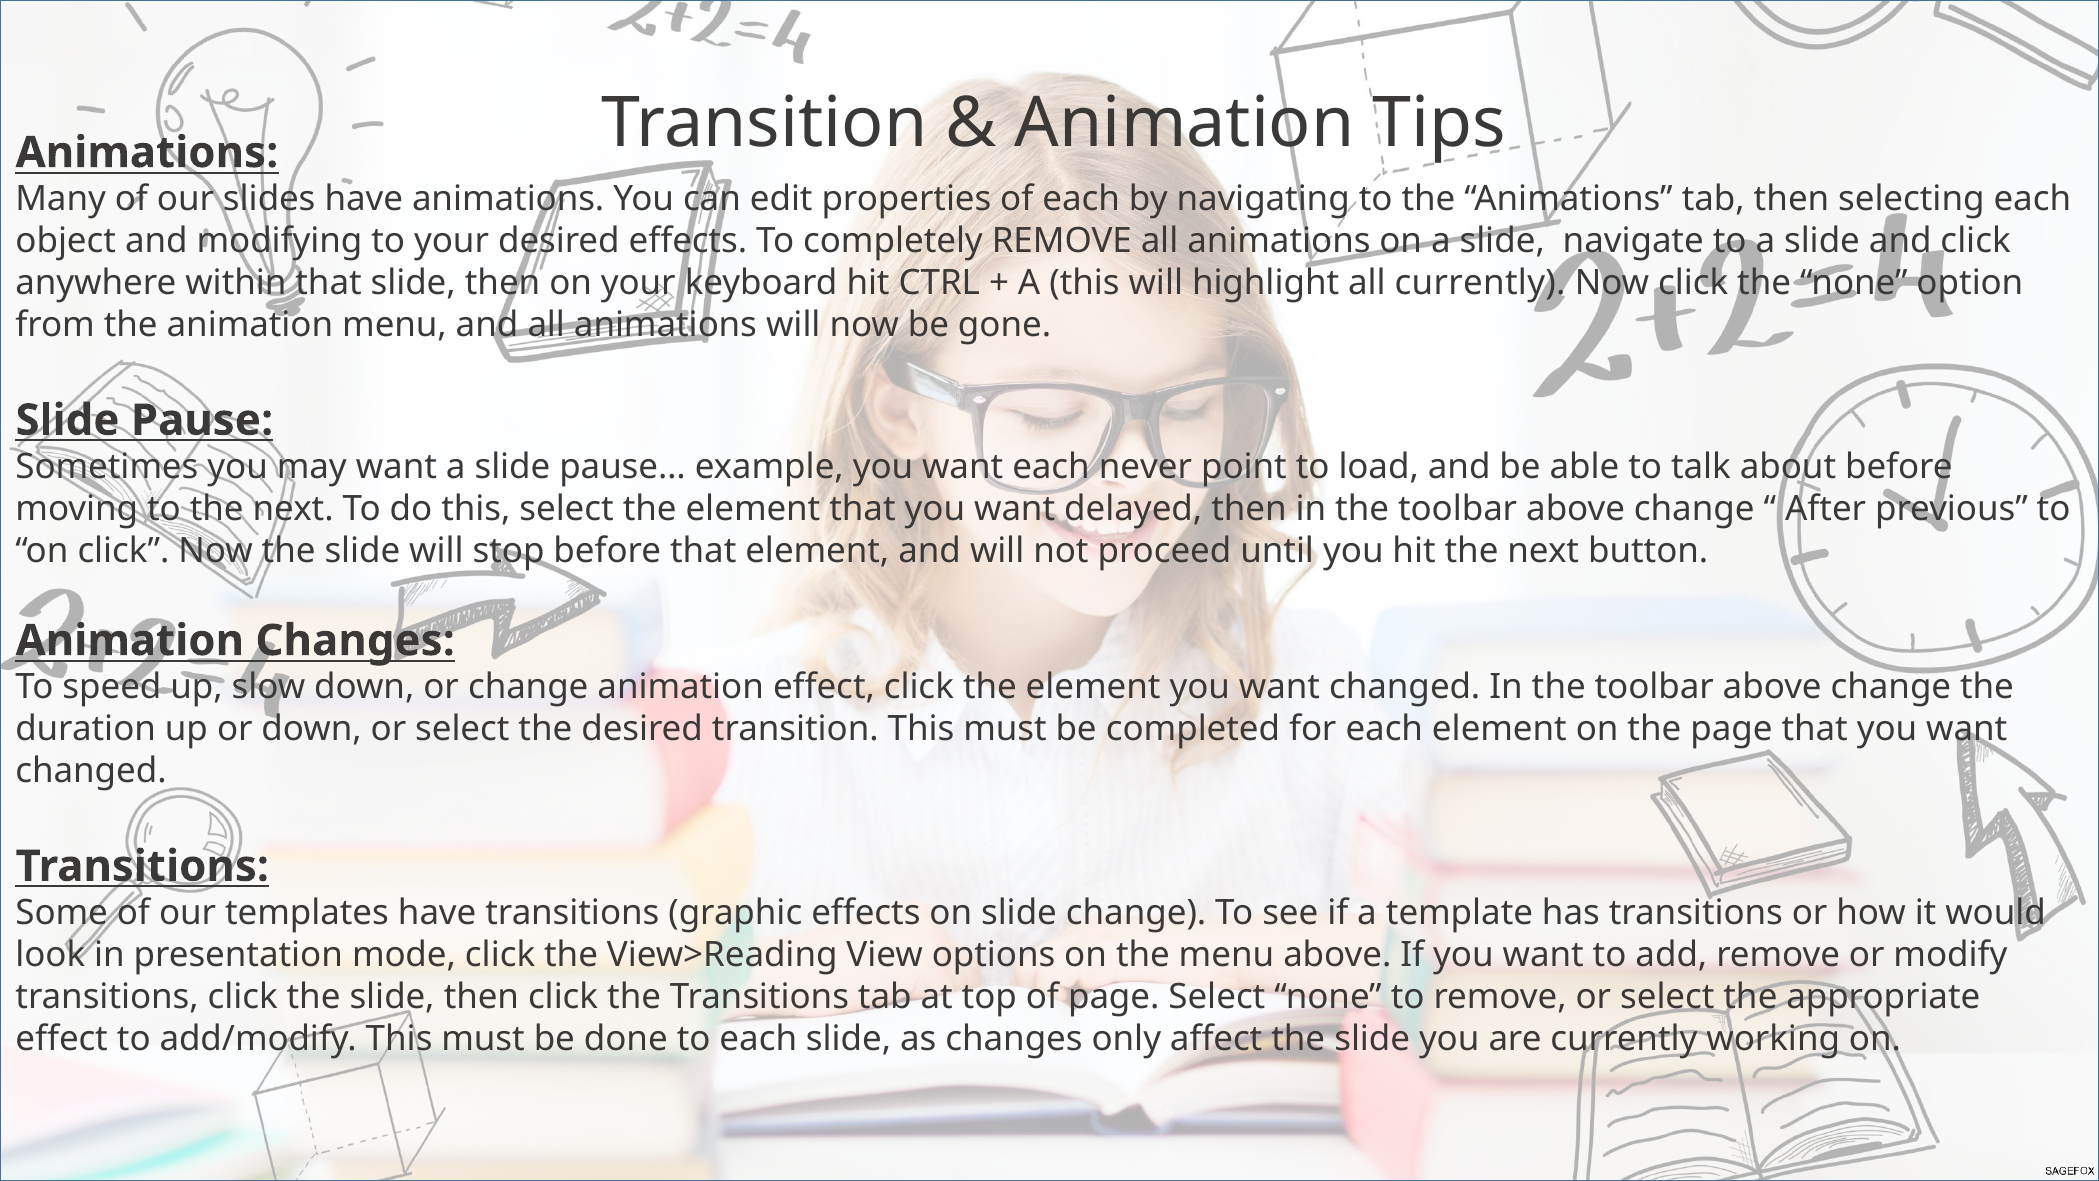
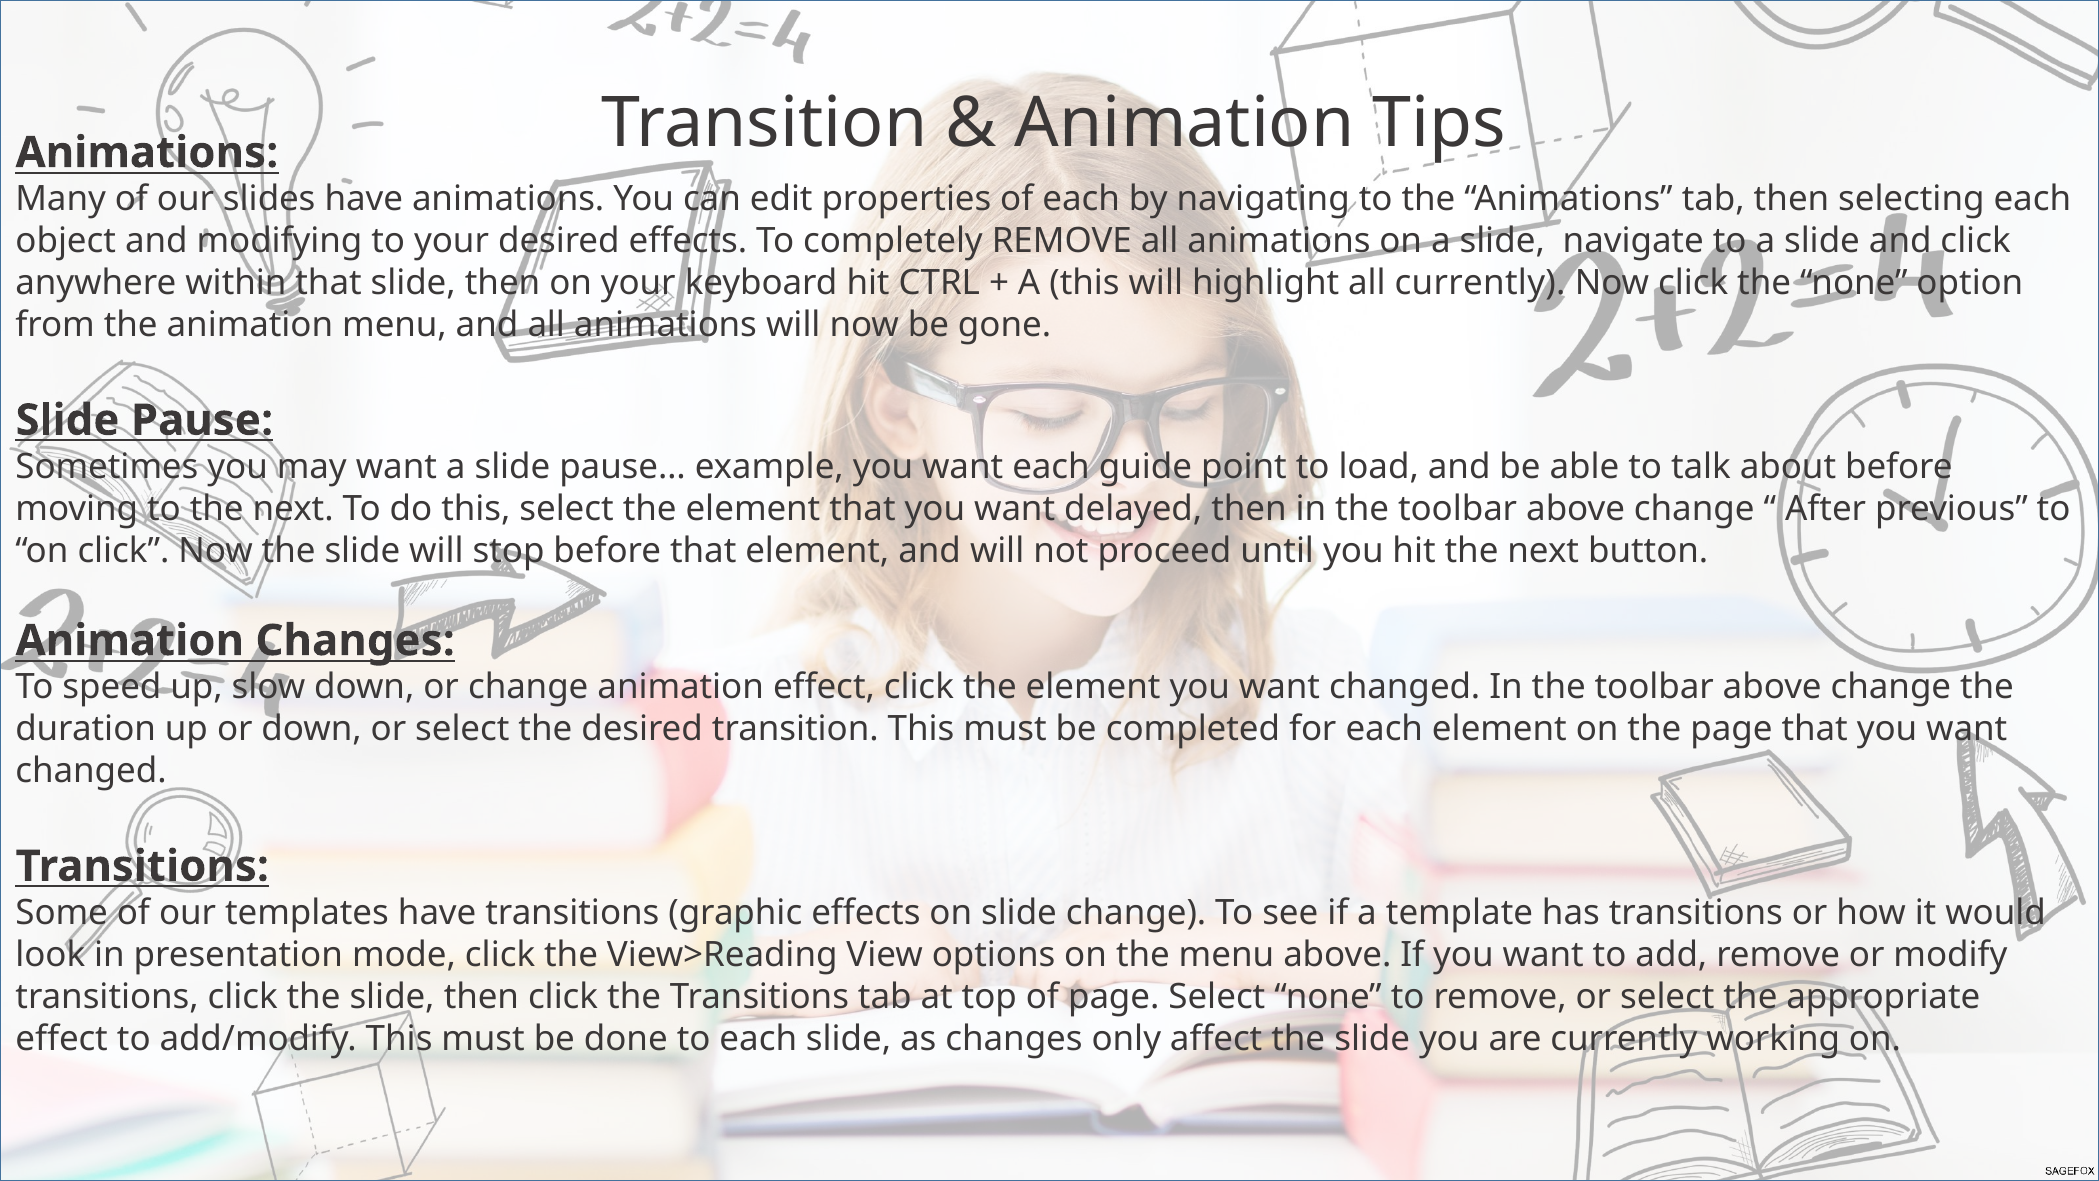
never: never -> guide
